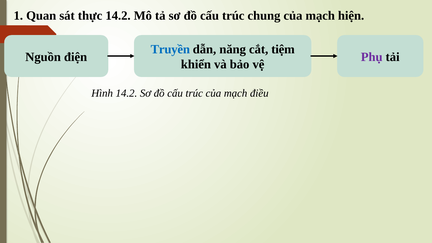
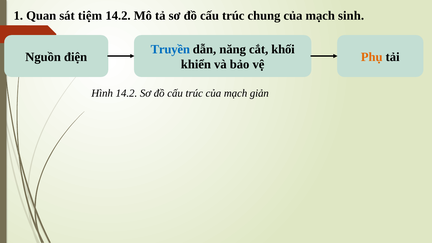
thực: thực -> tiệm
hiện: hiện -> sinh
tiệm: tiệm -> khối
Phụ colour: purple -> orange
điều: điều -> giản
